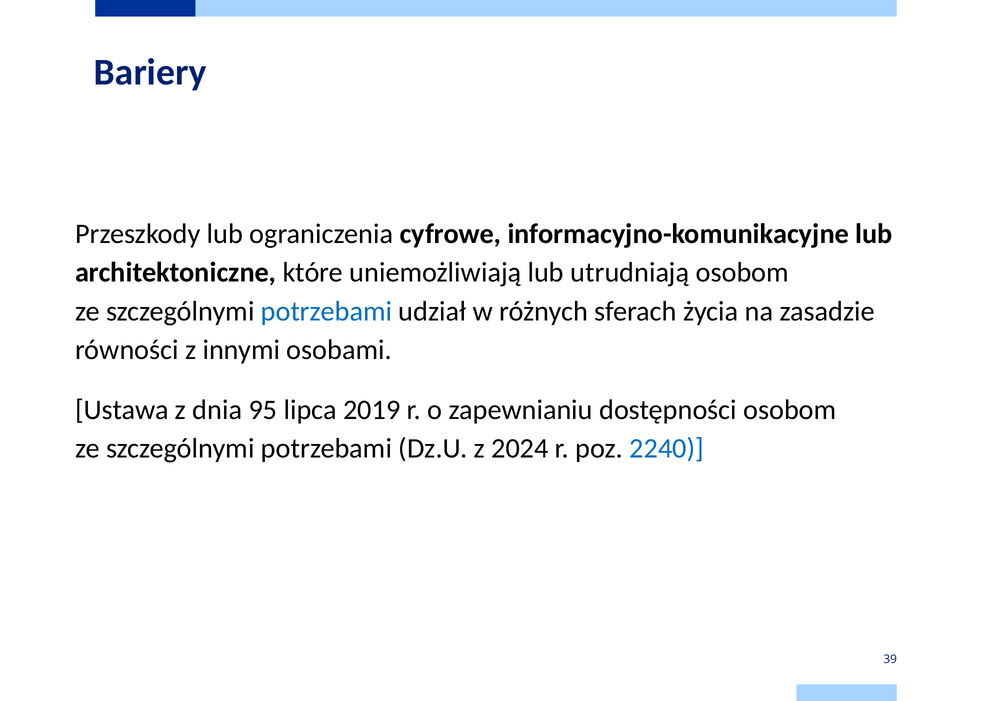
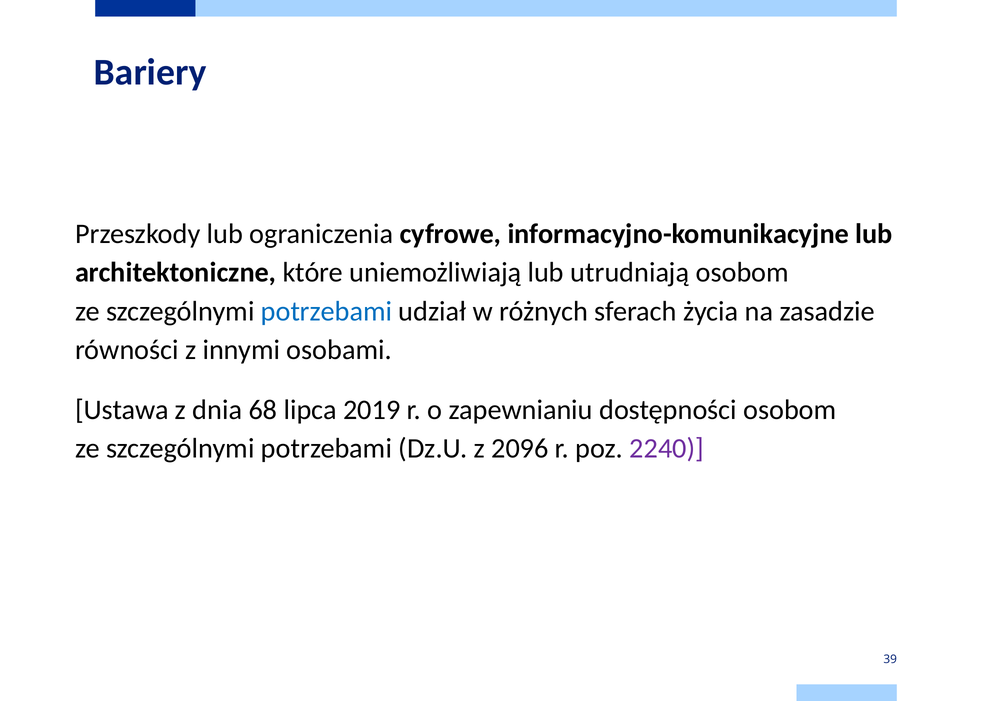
95: 95 -> 68
2024: 2024 -> 2096
2240 colour: blue -> purple
